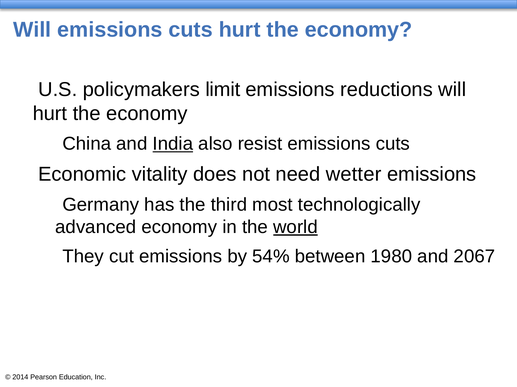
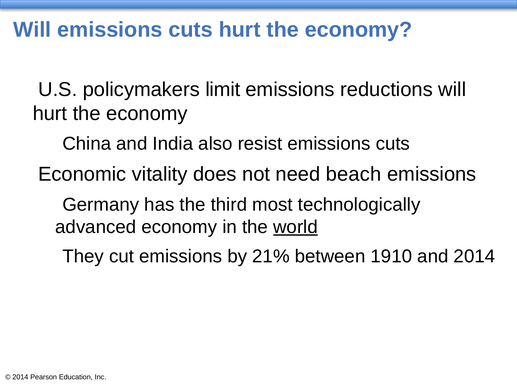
India underline: present -> none
wetter: wetter -> beach
54%: 54% -> 21%
1980: 1980 -> 1910
and 2067: 2067 -> 2014
